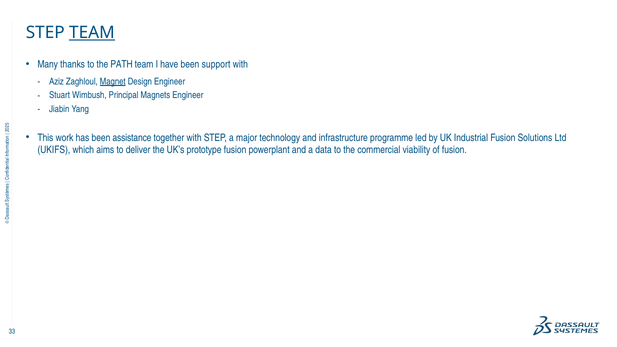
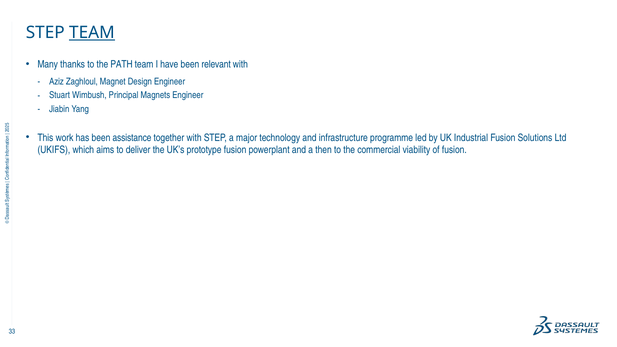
support: support -> relevant
Magnet underline: present -> none
data: data -> then
